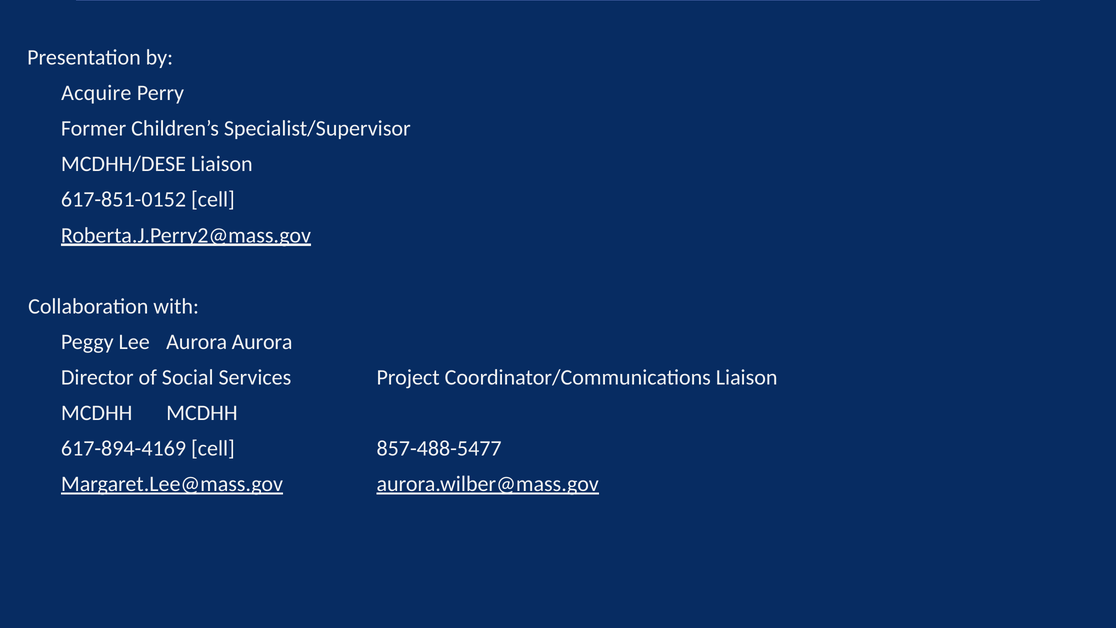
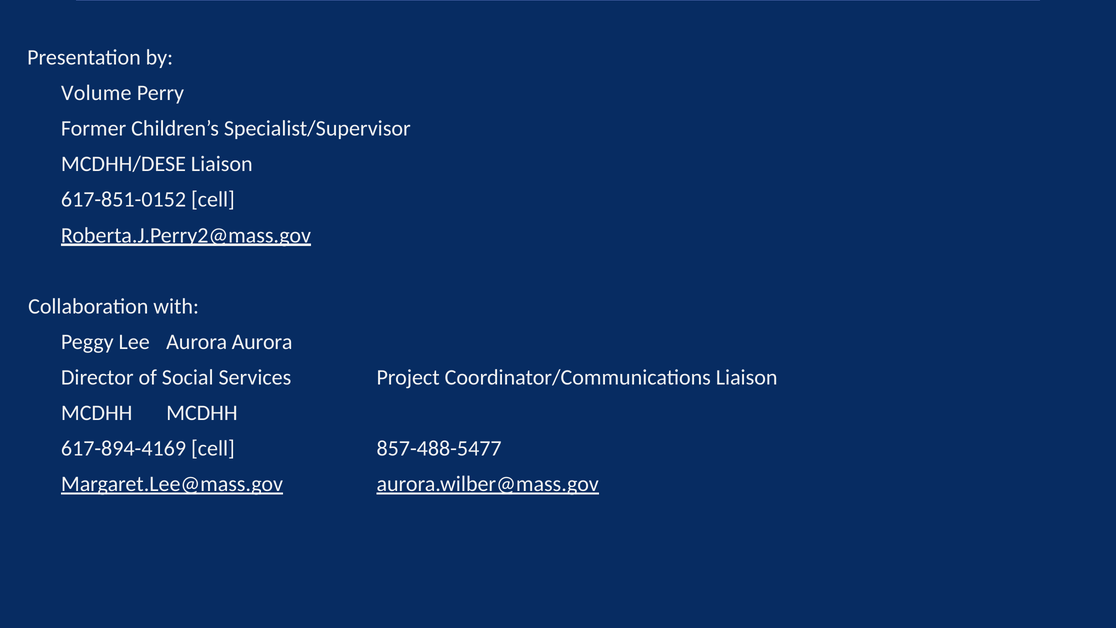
Acquire: Acquire -> Volume
